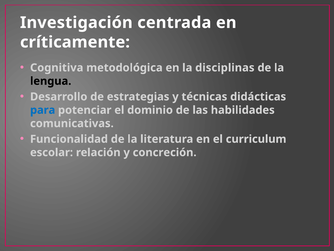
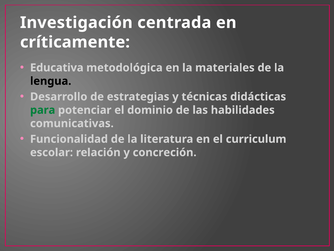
Cognitiva: Cognitiva -> Educativa
disciplinas: disciplinas -> materiales
para colour: blue -> green
